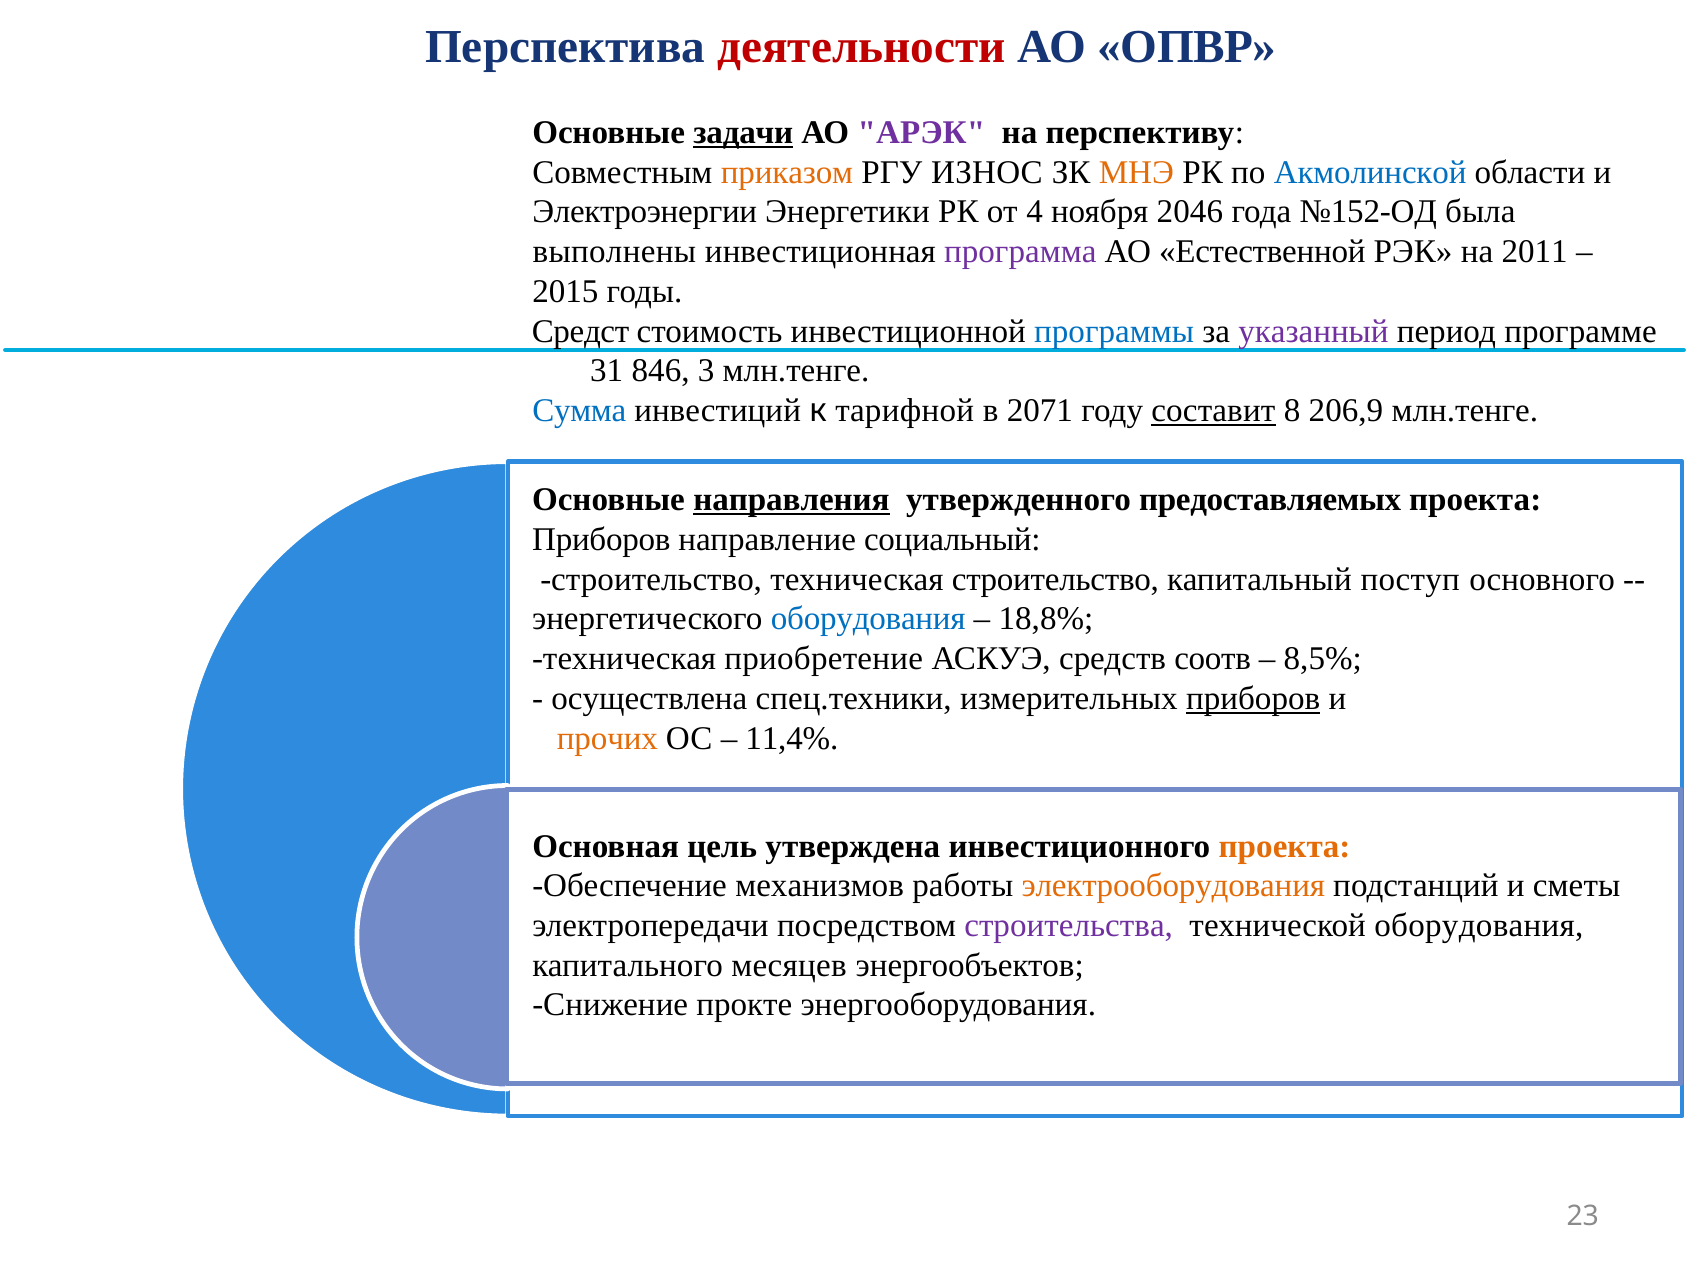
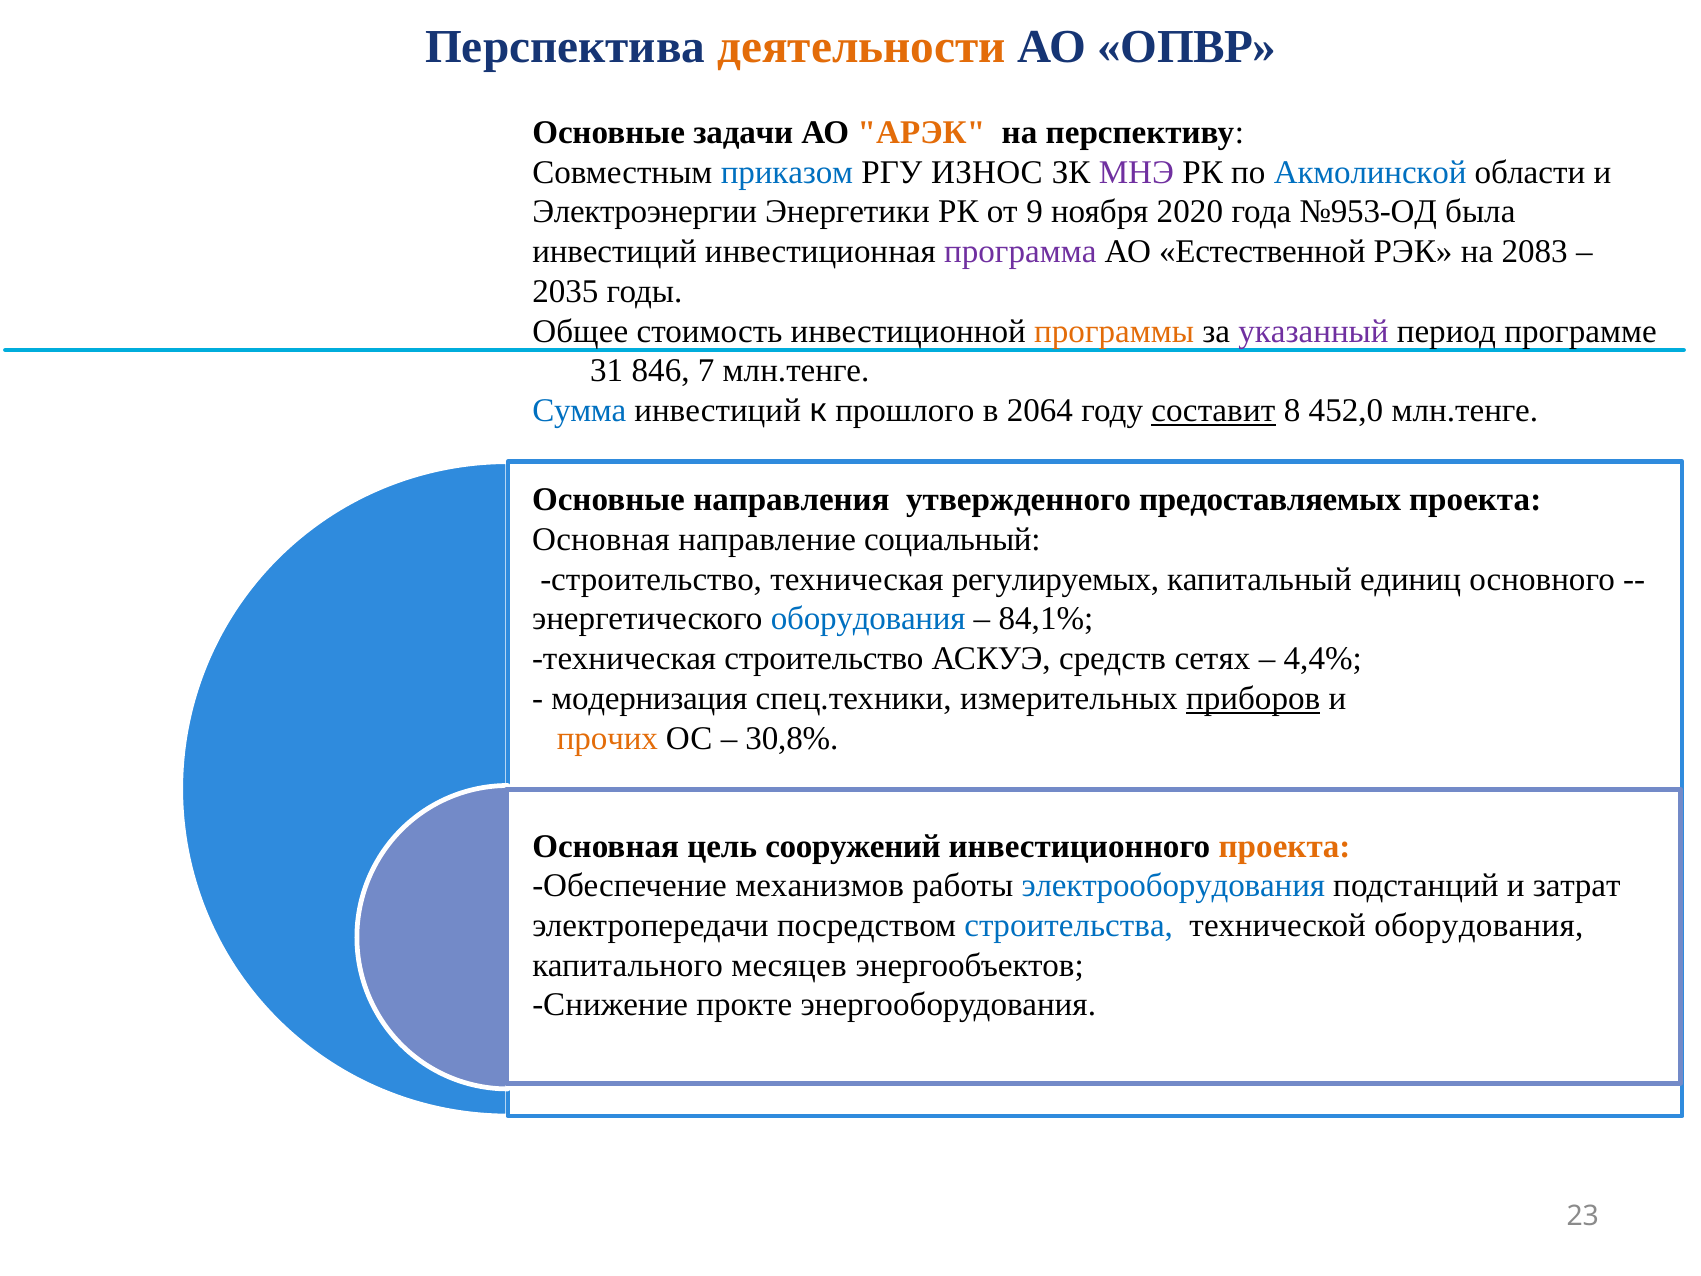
деятельности colour: red -> orange
задачи underline: present -> none
АРЭК colour: purple -> orange
приказом colour: orange -> blue
МНЭ colour: orange -> purple
4: 4 -> 9
2046: 2046 -> 2020
№152-ОД: №152-ОД -> №953-ОД
выполнены at (614, 252): выполнены -> инвестиций
2011: 2011 -> 2083
2015: 2015 -> 2035
Средст: Средст -> Общее
программы colour: blue -> orange
3: 3 -> 7
тарифной: тарифной -> прошлого
2071: 2071 -> 2064
206,9: 206,9 -> 452,0
направления underline: present -> none
Приборов at (601, 539): Приборов -> Основная
техническая строительство: строительство -> регулируемых
поступ: поступ -> единиц
18,8%: 18,8% -> 84,1%
техническая приобретение: приобретение -> строительство
соотв: соотв -> сетях
8,5%: 8,5% -> 4,4%
осуществлена: осуществлена -> модернизация
11,4%: 11,4% -> 30,8%
утверждена: утверждена -> сооружений
электрооборудования colour: orange -> blue
сметы: сметы -> затрат
строительства colour: purple -> blue
